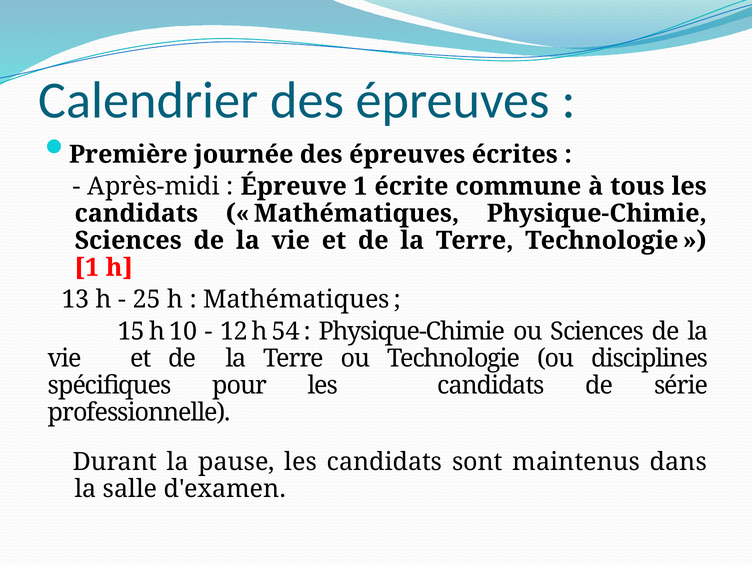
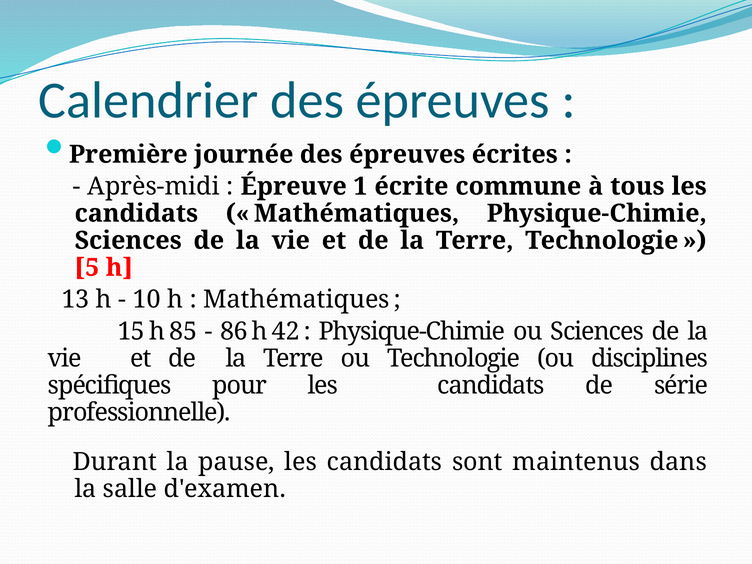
1 at (87, 268): 1 -> 5
25: 25 -> 10
10: 10 -> 85
12: 12 -> 86
54: 54 -> 42
